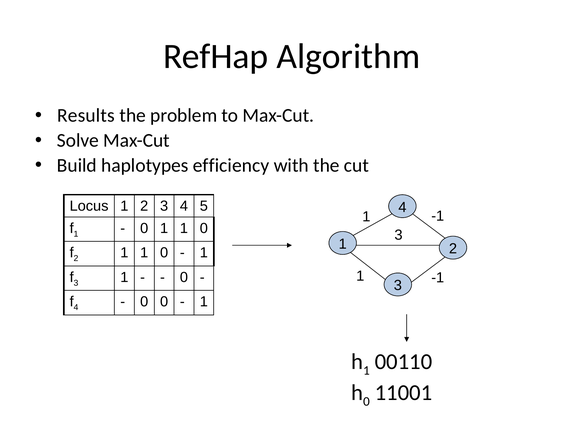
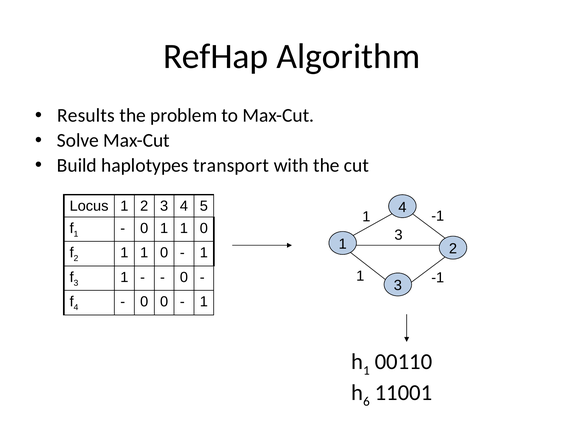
efficiency: efficiency -> transport
0 at (366, 401): 0 -> 6
